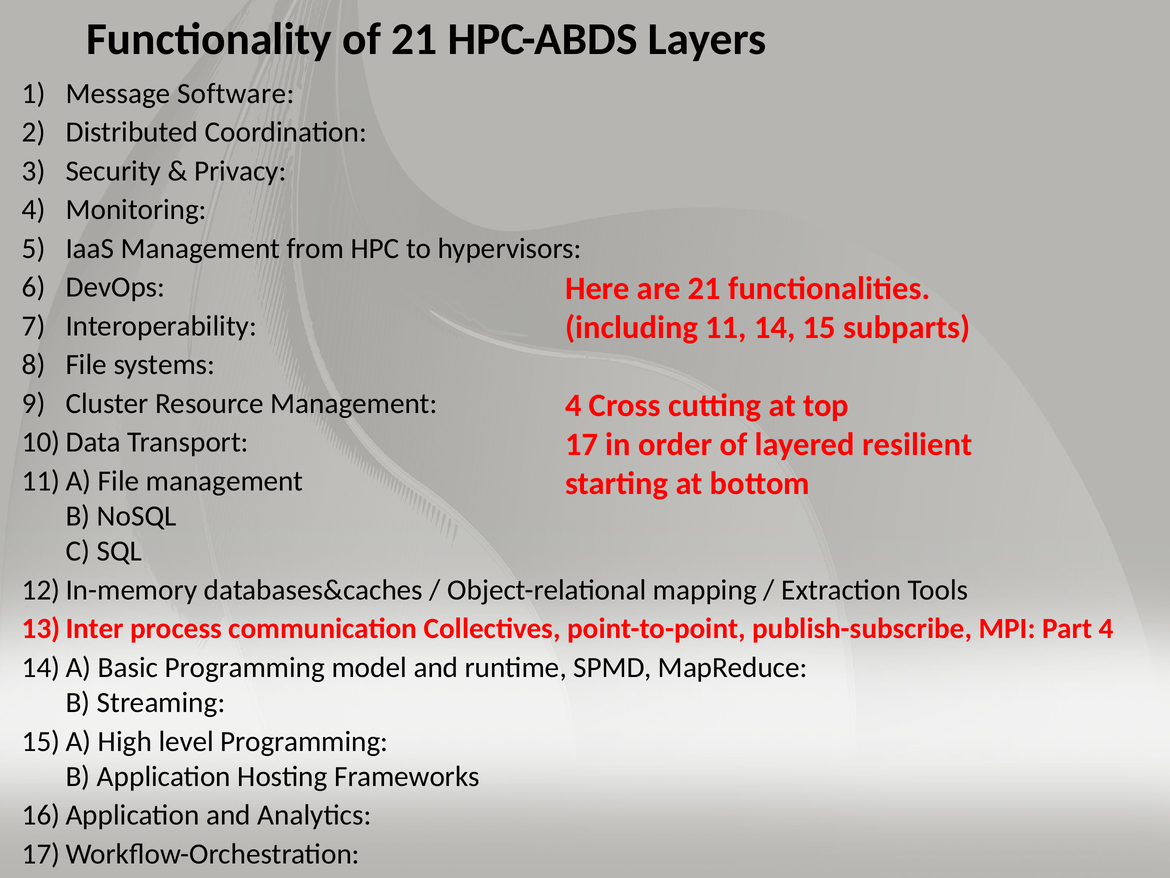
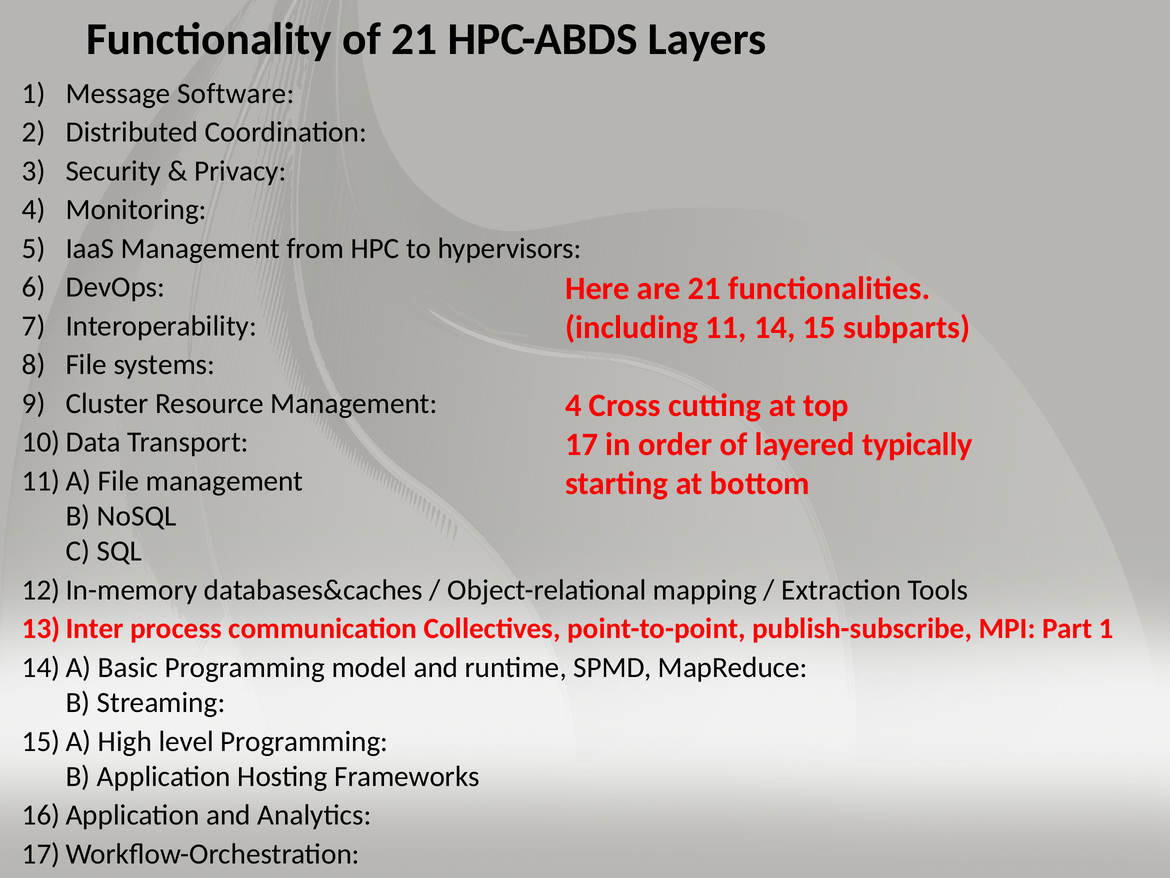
resilient: resilient -> typically
Part 4: 4 -> 1
